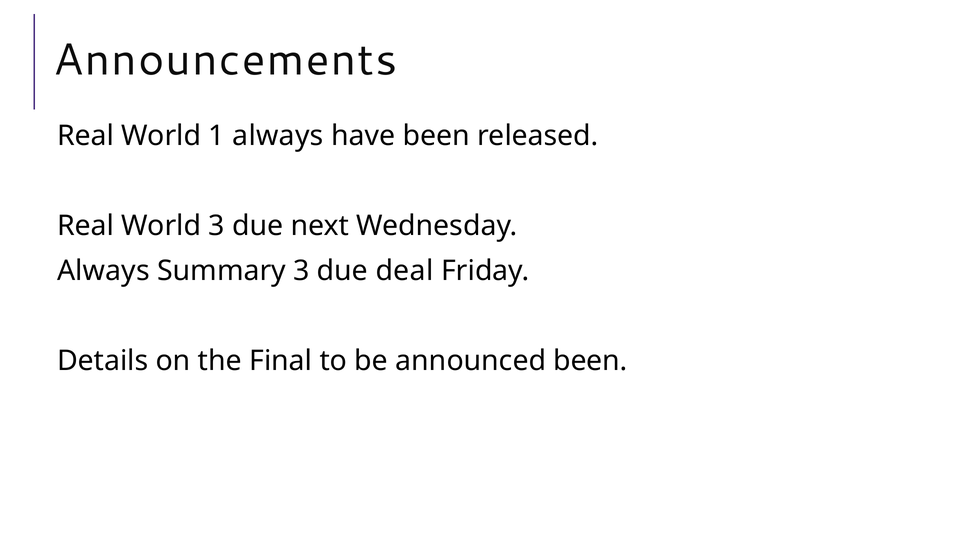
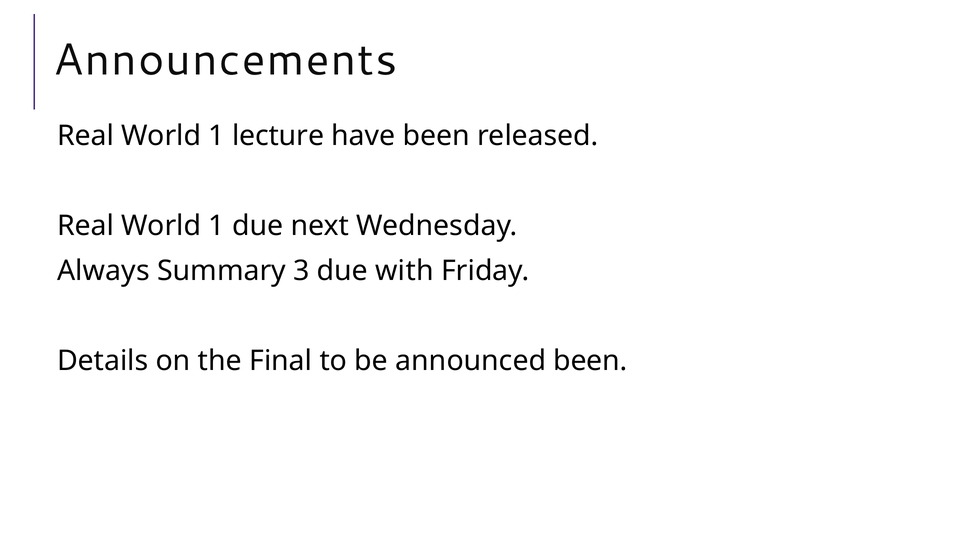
1 always: always -> lecture
3 at (217, 226): 3 -> 1
deal: deal -> with
